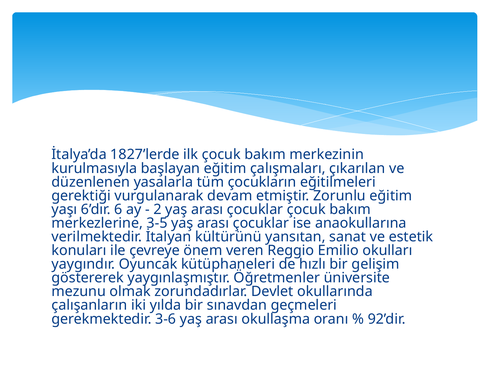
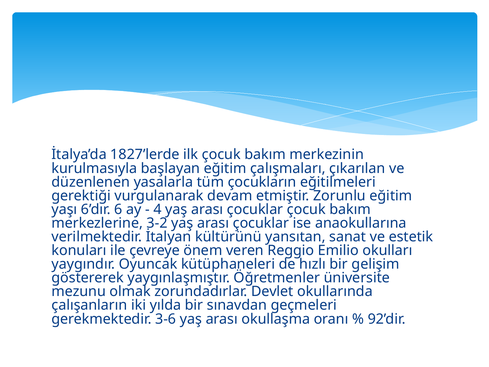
2: 2 -> 4
3-5: 3-5 -> 3-2
